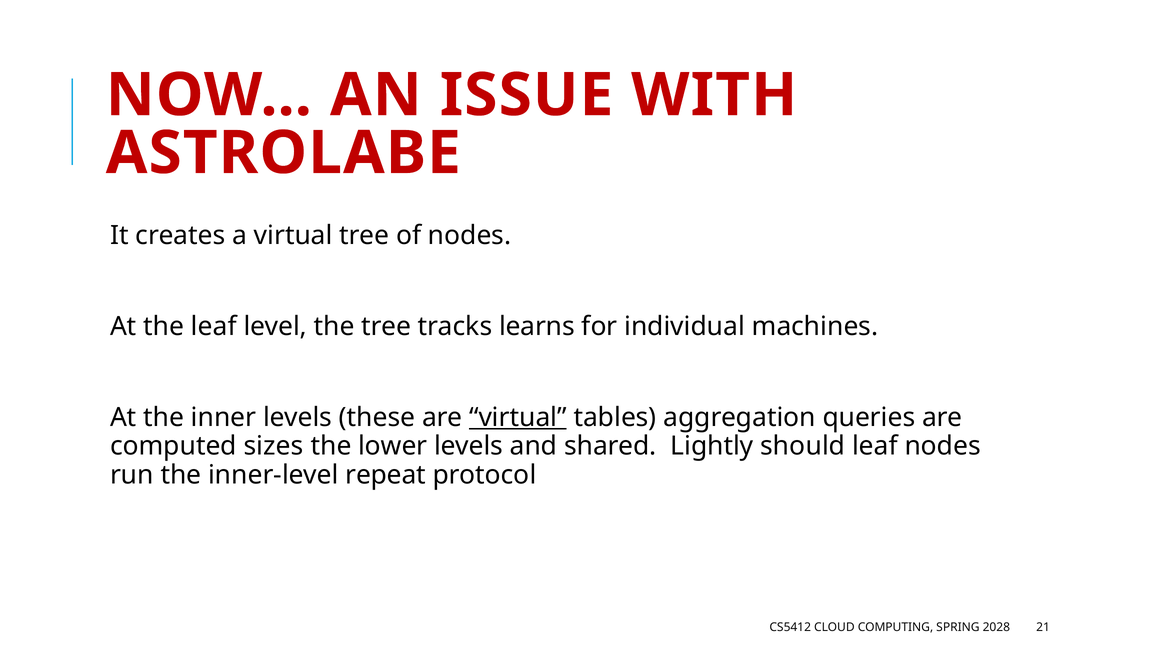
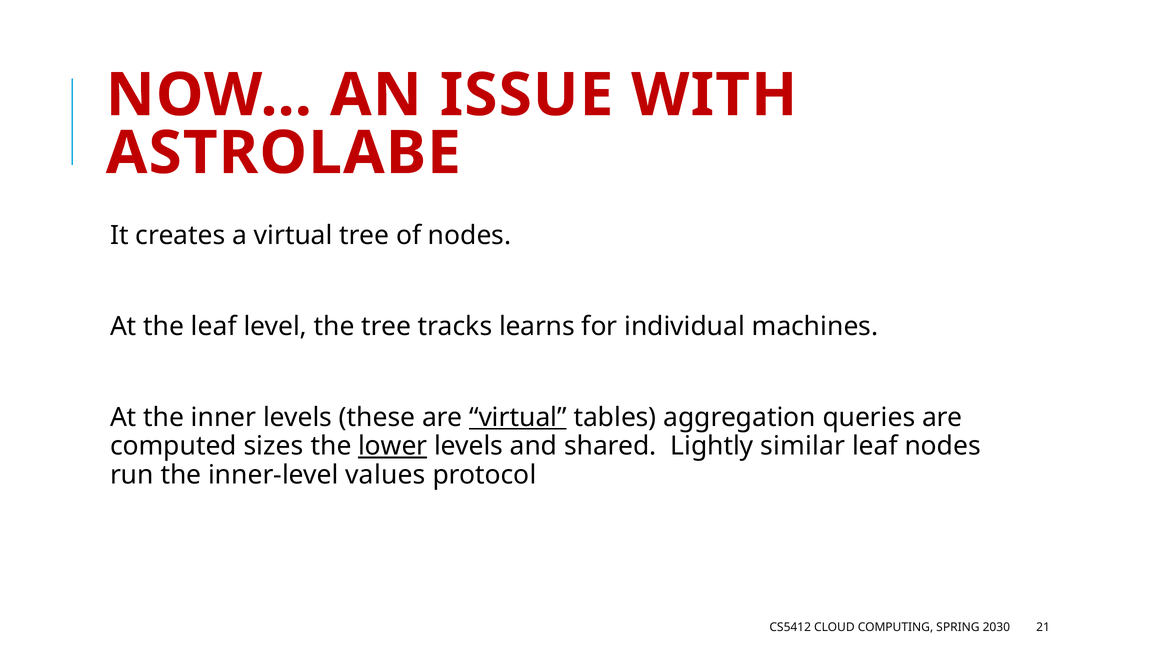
lower underline: none -> present
should: should -> similar
repeat: repeat -> values
2028: 2028 -> 2030
